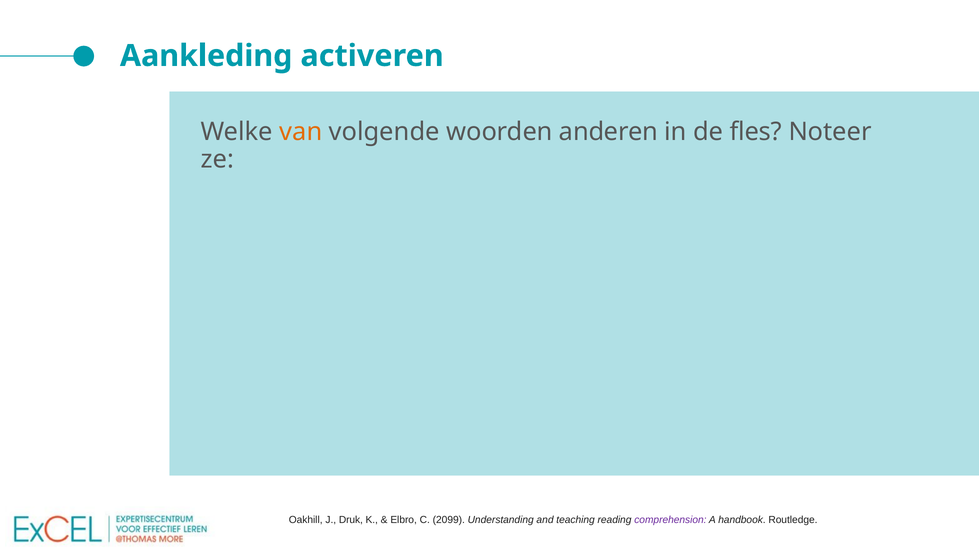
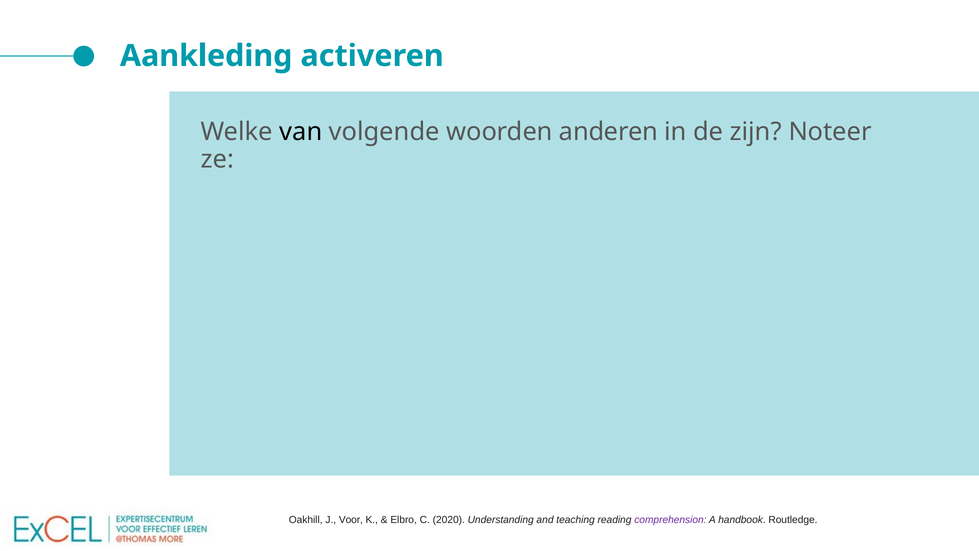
van colour: orange -> black
fles: fles -> zijn
Druk: Druk -> Voor
2099: 2099 -> 2020
